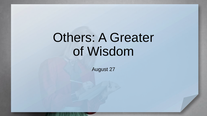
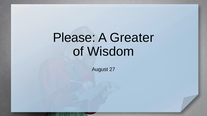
Others: Others -> Please
